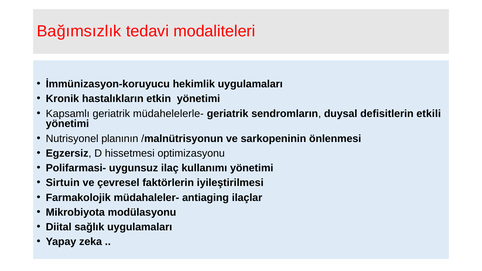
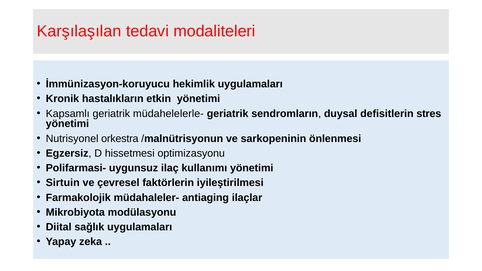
Bağımsızlık: Bağımsızlık -> Karşılaşılan
etkili: etkili -> stres
planının: planının -> orkestra
